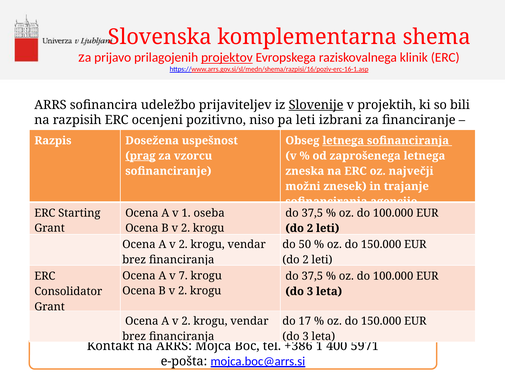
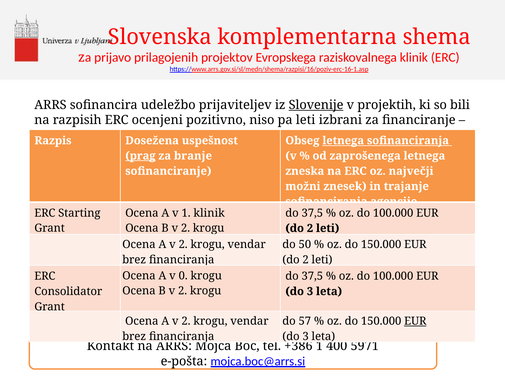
projektov underline: present -> none
vzorcu: vzorcu -> branje
1 oseba: oseba -> klinik
7: 7 -> 0
17: 17 -> 57
EUR at (415, 321) underline: none -> present
